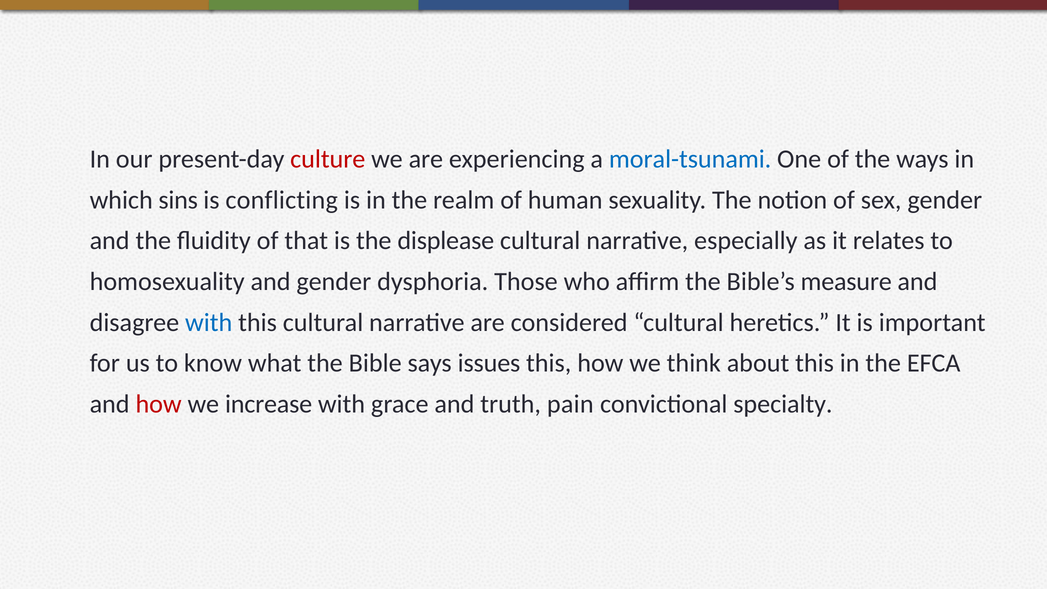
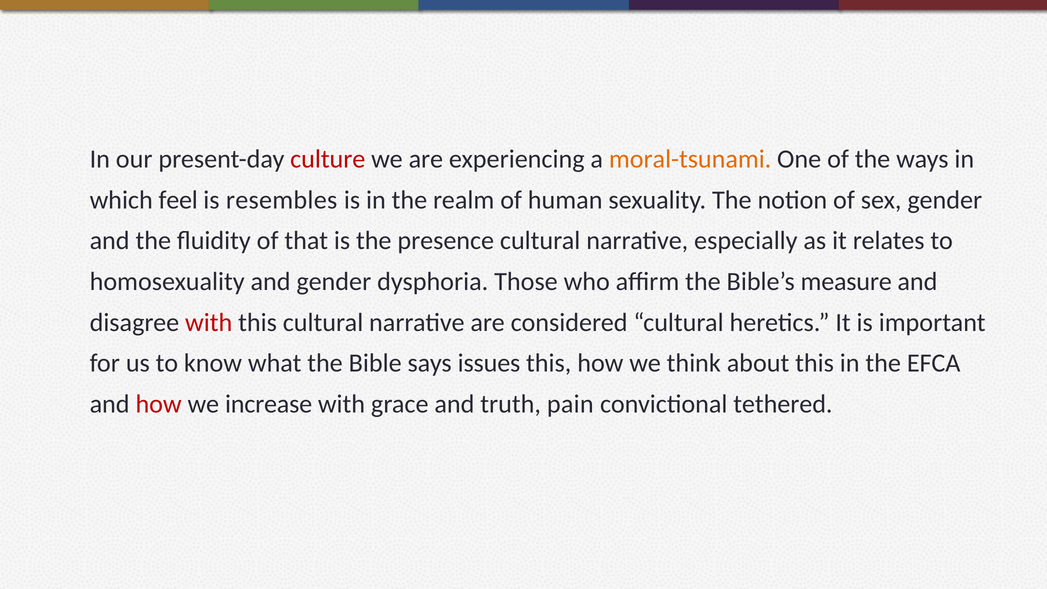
moral-tsunami colour: blue -> orange
sins: sins -> feel
conflicting: conflicting -> resembles
displease: displease -> presence
with at (209, 322) colour: blue -> red
specialty: specialty -> tethered
